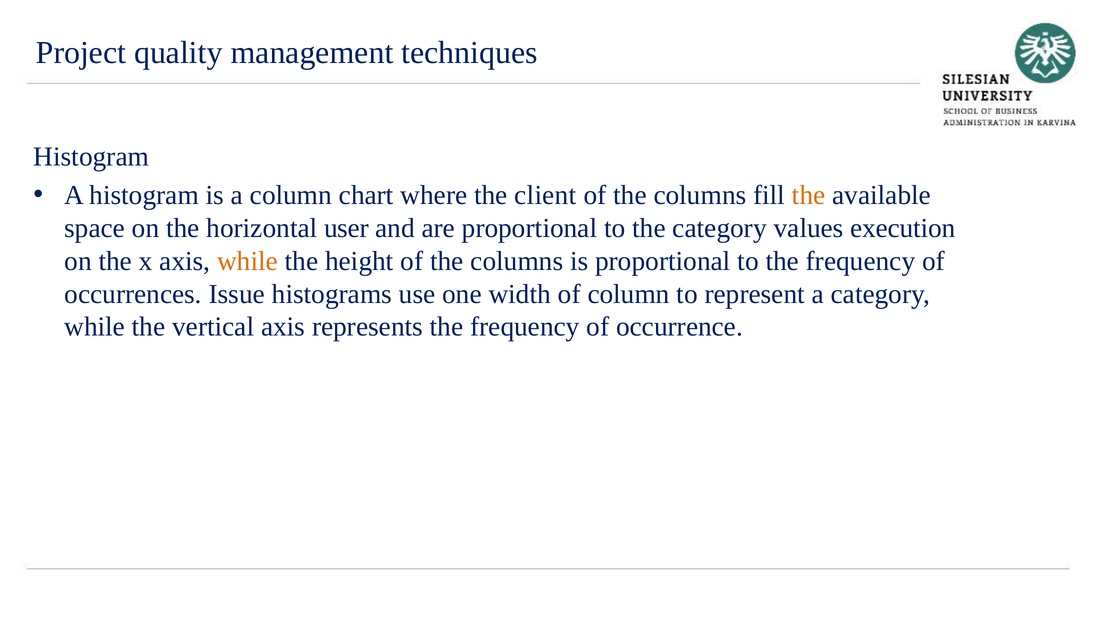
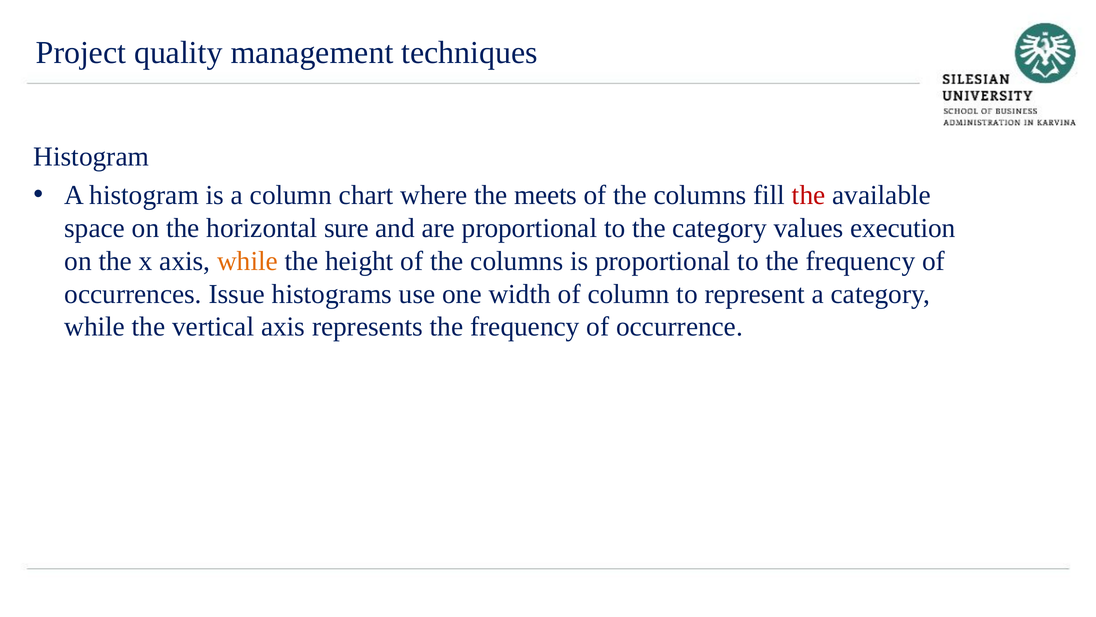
client: client -> meets
the at (809, 195) colour: orange -> red
user: user -> sure
